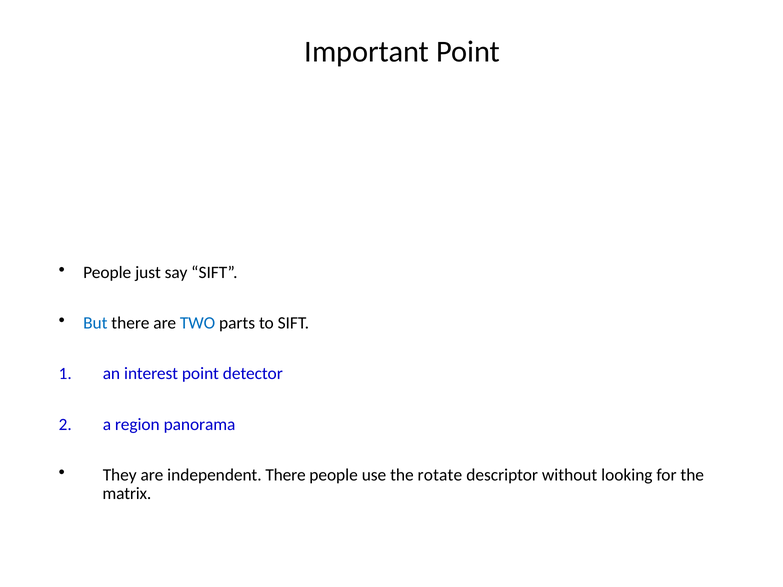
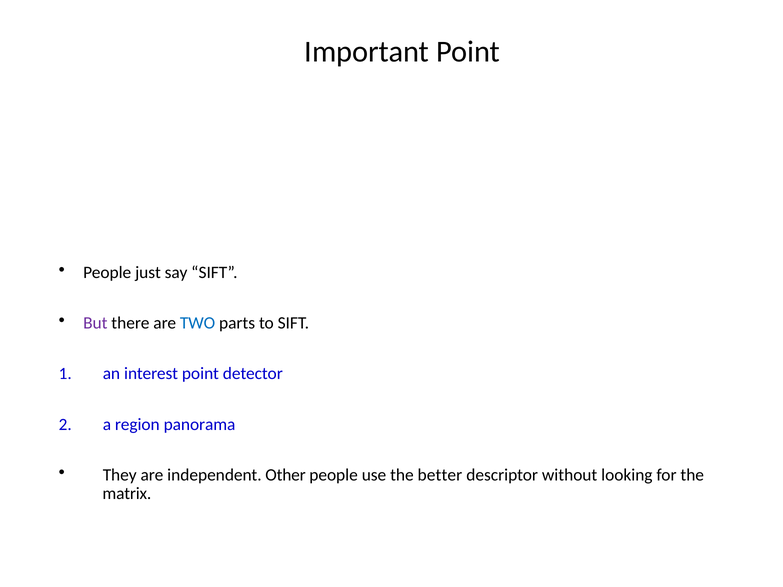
But colour: blue -> purple
independent There: There -> Other
rotate: rotate -> better
